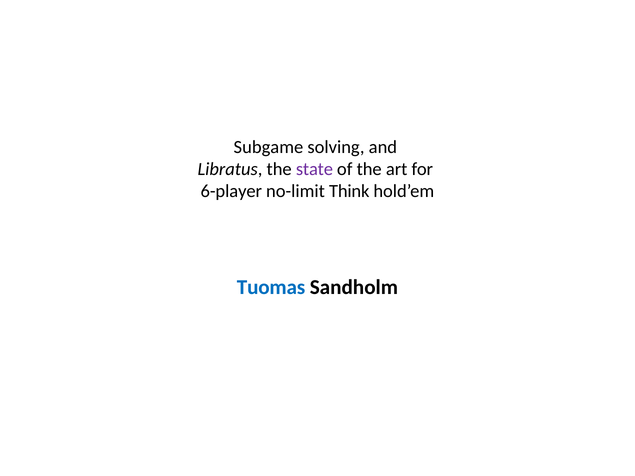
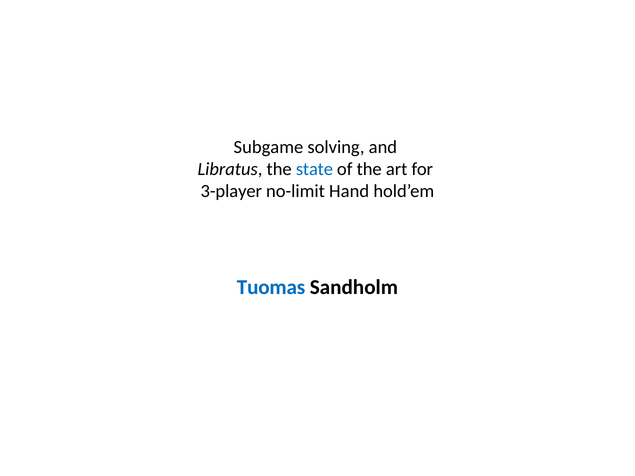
state colour: purple -> blue
6-player: 6-player -> 3-player
Think: Think -> Hand
